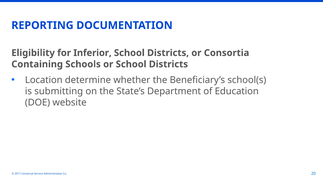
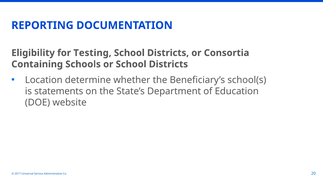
Inferior: Inferior -> Testing
submitting: submitting -> statements
